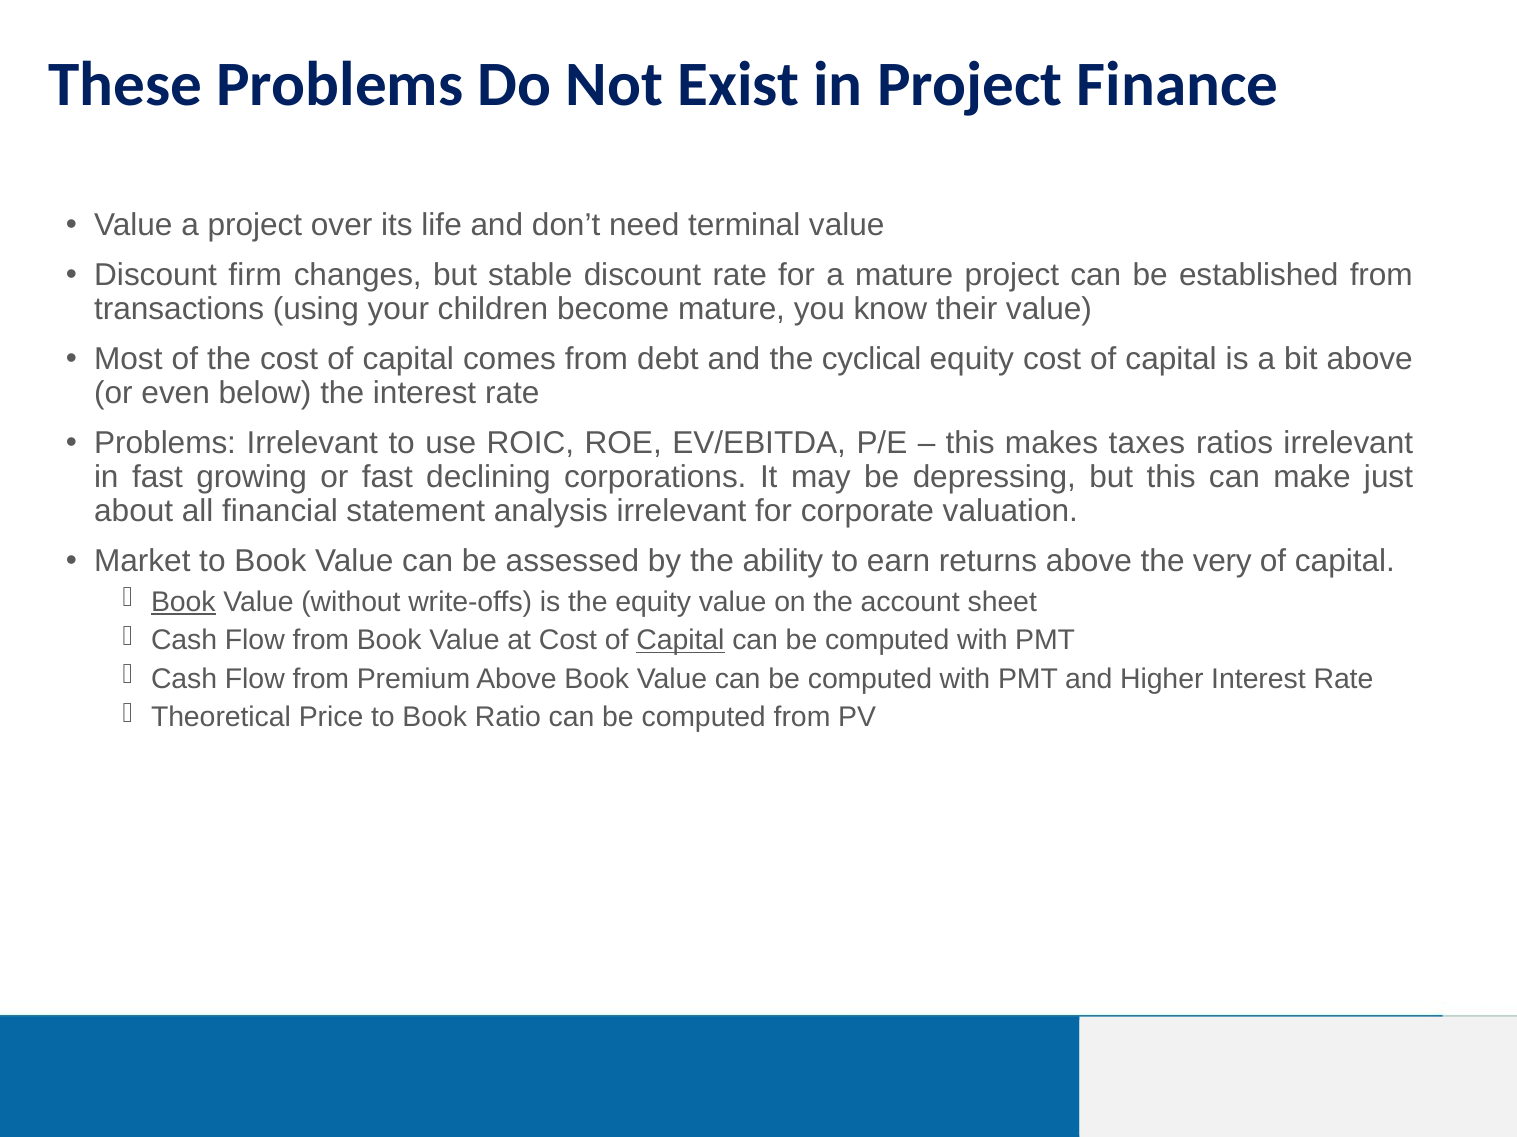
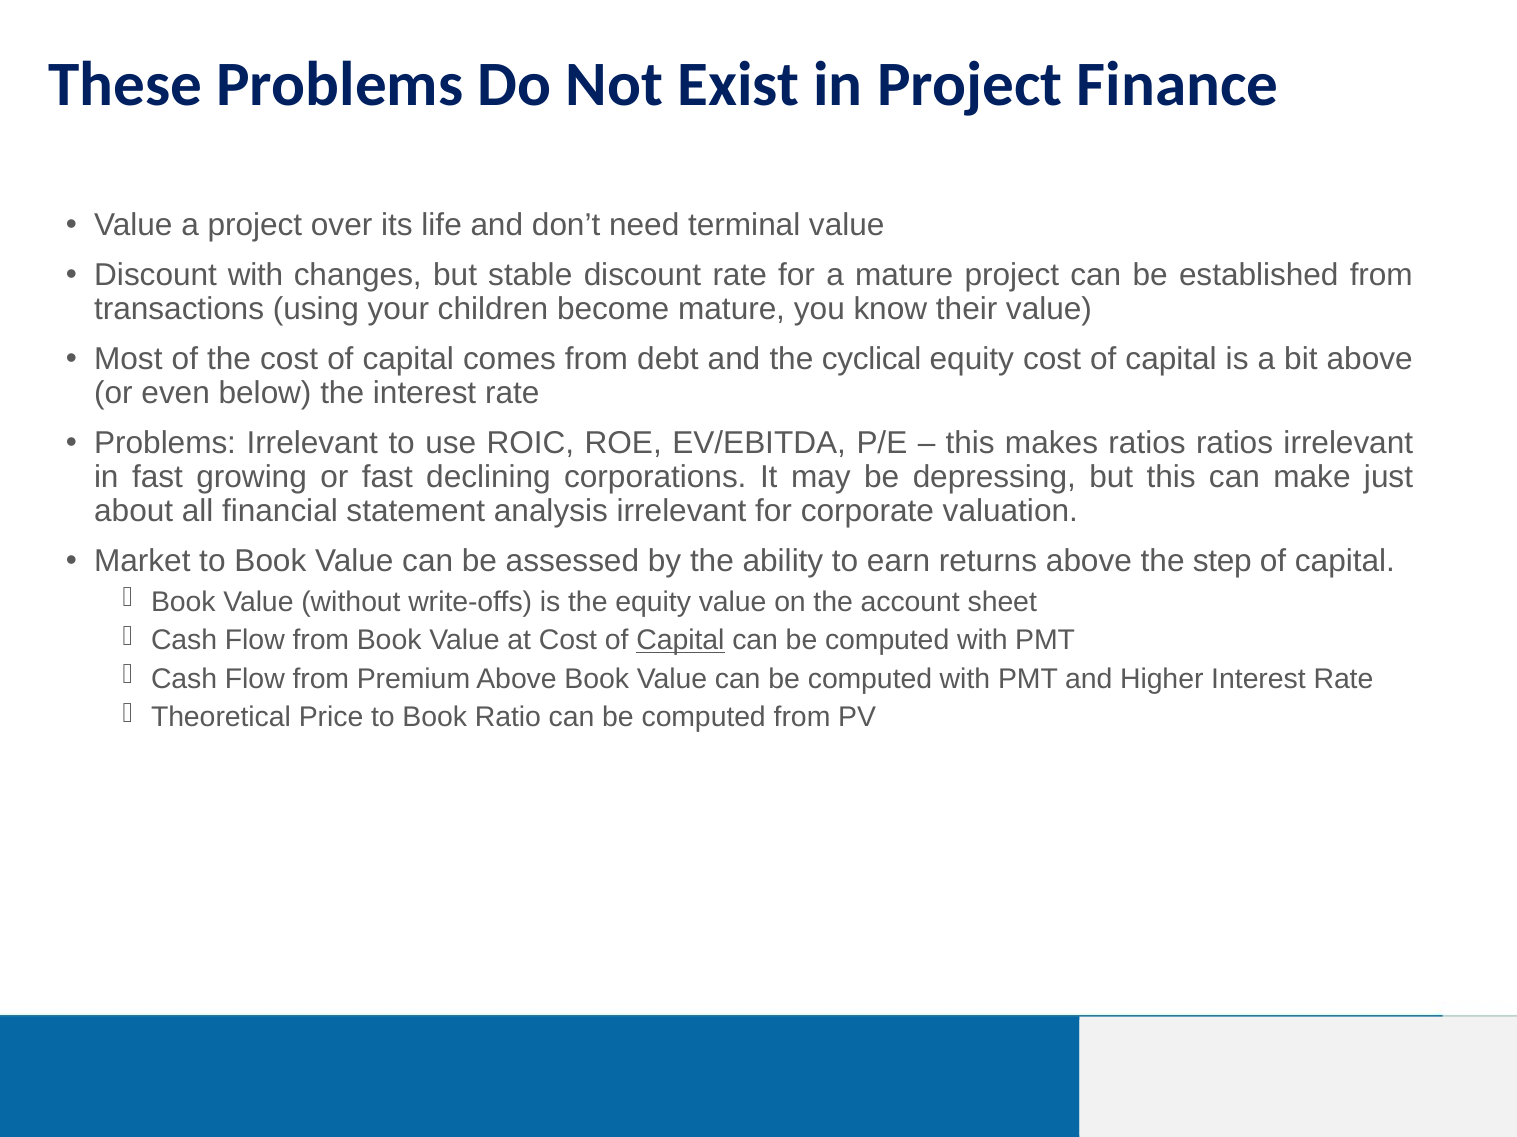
Discount firm: firm -> with
makes taxes: taxes -> ratios
very: very -> step
Book at (183, 602) underline: present -> none
